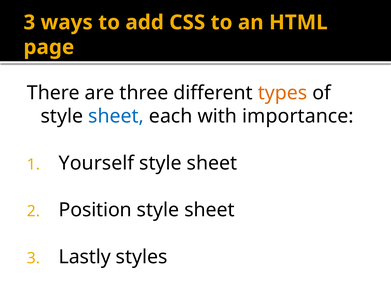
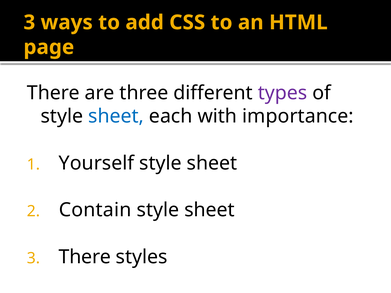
types colour: orange -> purple
Position: Position -> Contain
3 Lastly: Lastly -> There
